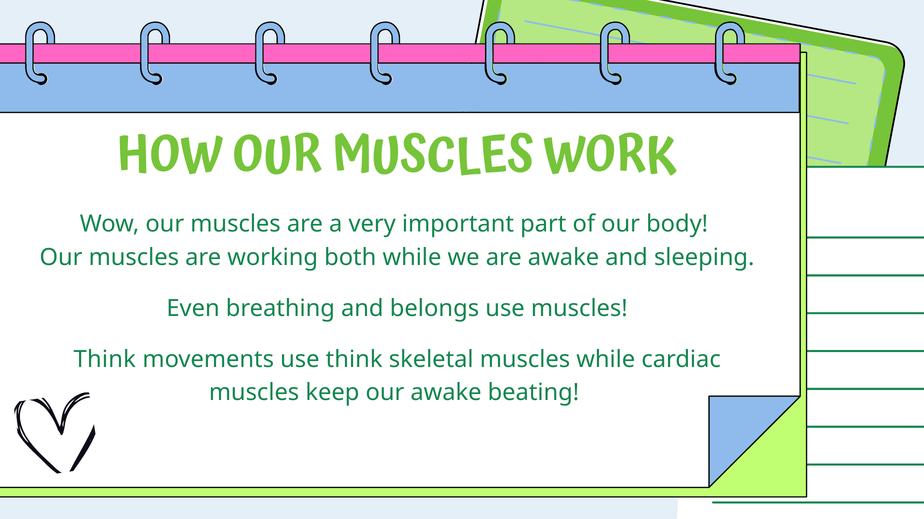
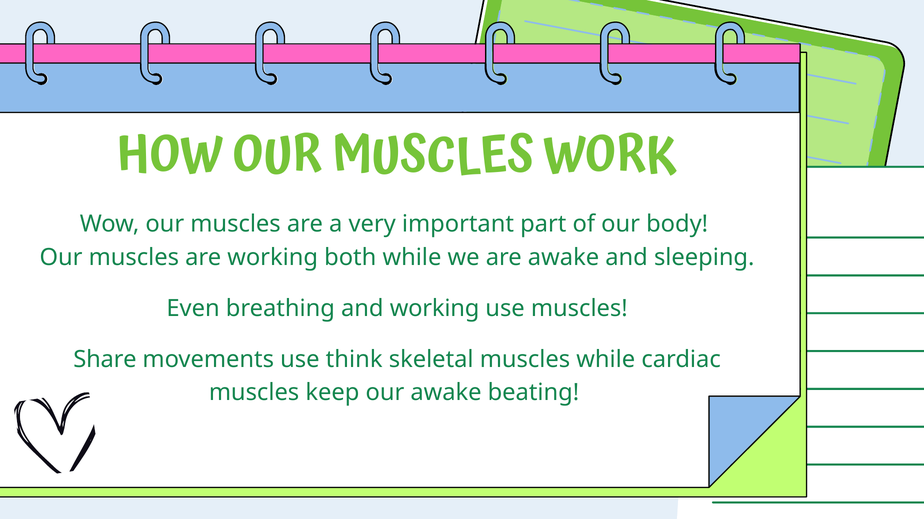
and belongs: belongs -> working
Think at (105, 360): Think -> Share
